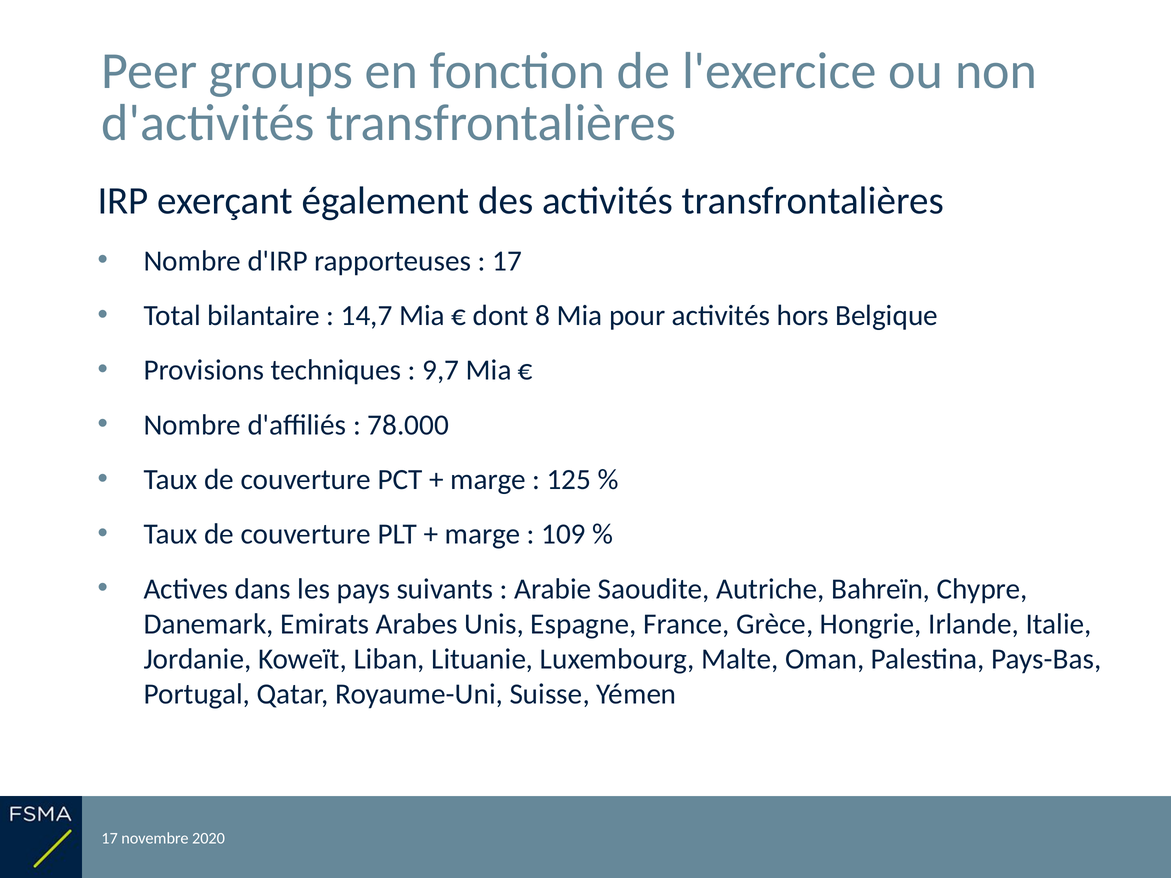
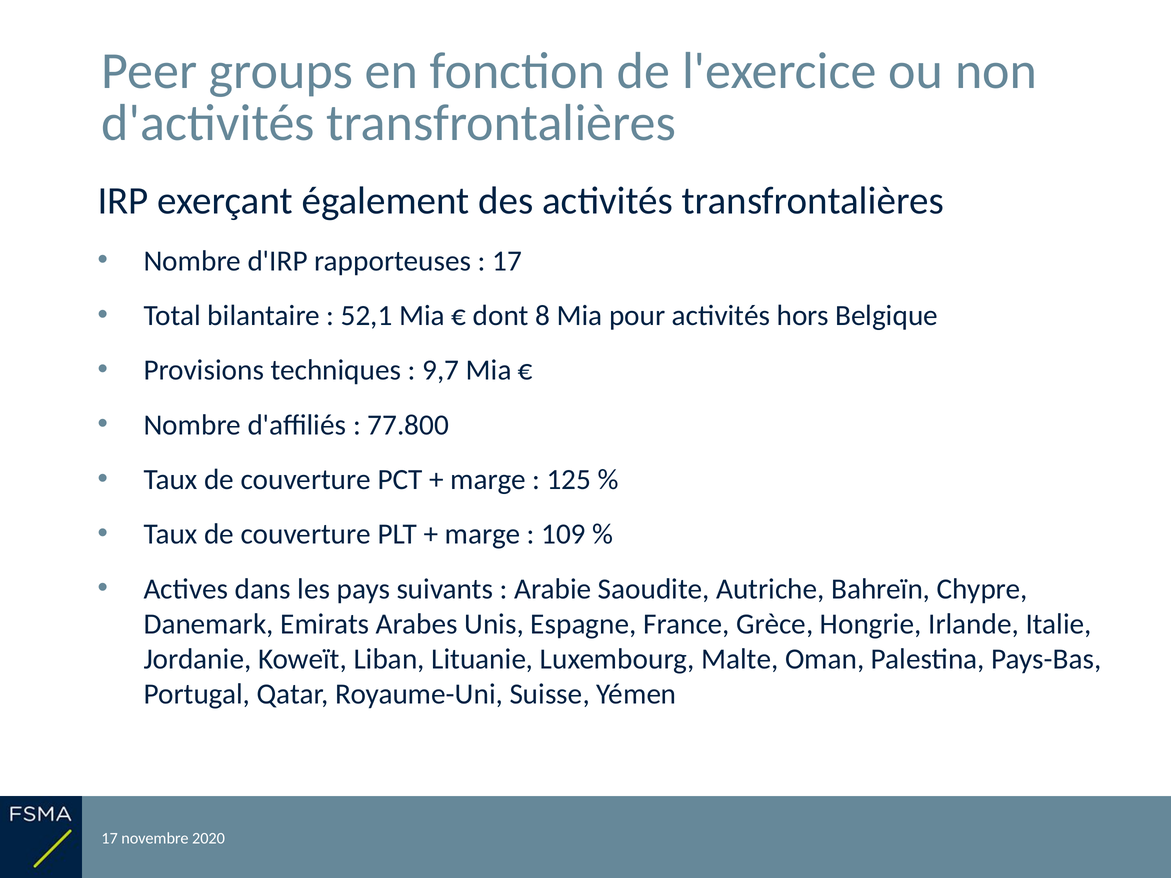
14,7: 14,7 -> 52,1
78.000: 78.000 -> 77.800
